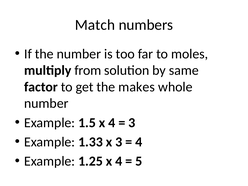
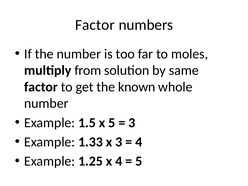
Match at (95, 25): Match -> Factor
makes: makes -> known
1.5 x 4: 4 -> 5
